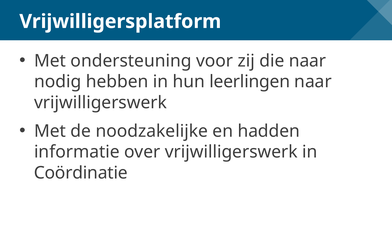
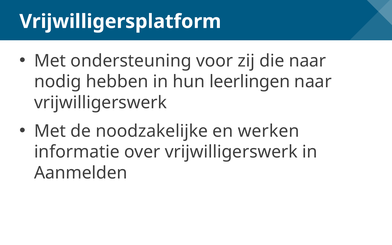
hadden: hadden -> werken
Coördinatie: Coördinatie -> Aanmelden
